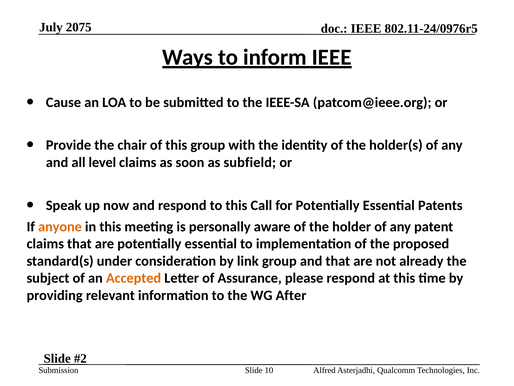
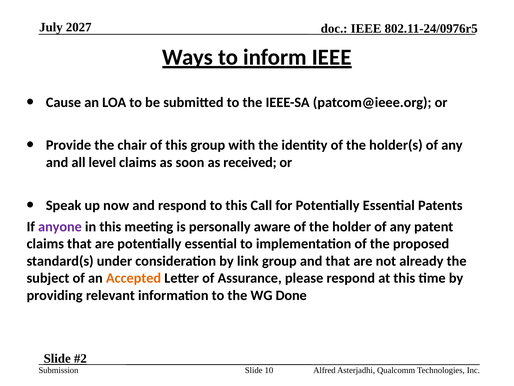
2075: 2075 -> 2027
subfield: subfield -> received
anyone colour: orange -> purple
After: After -> Done
